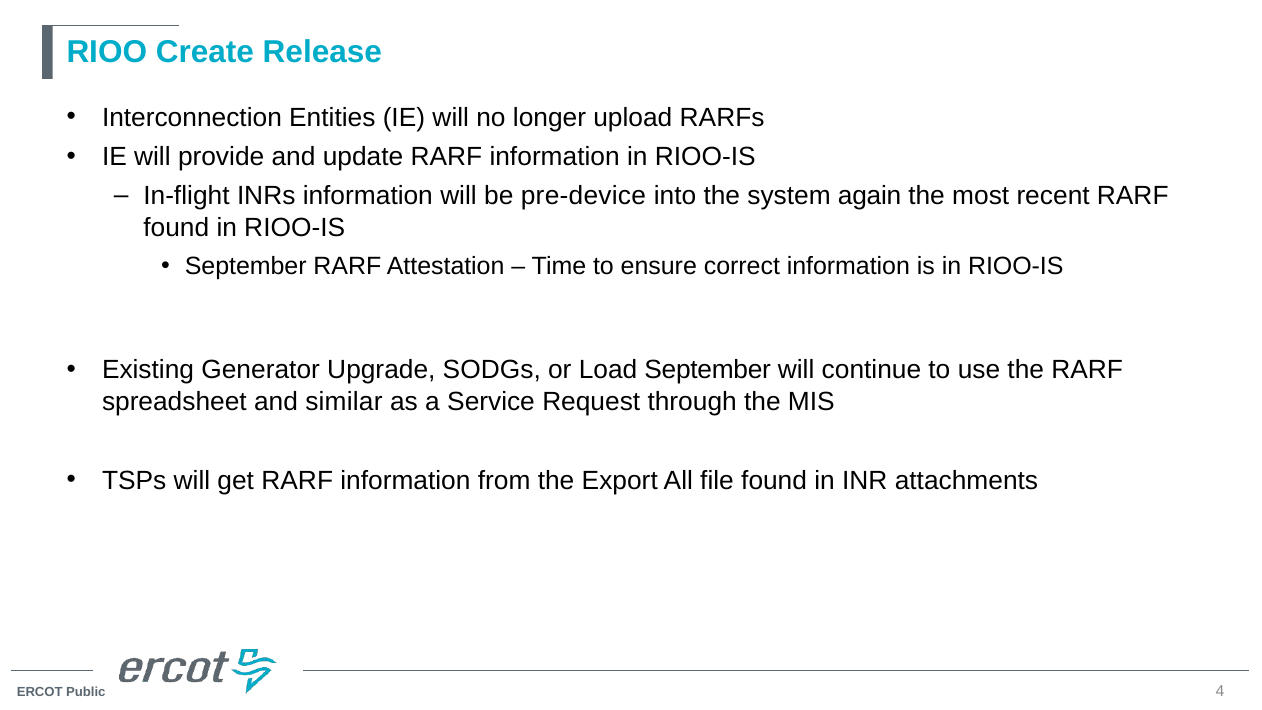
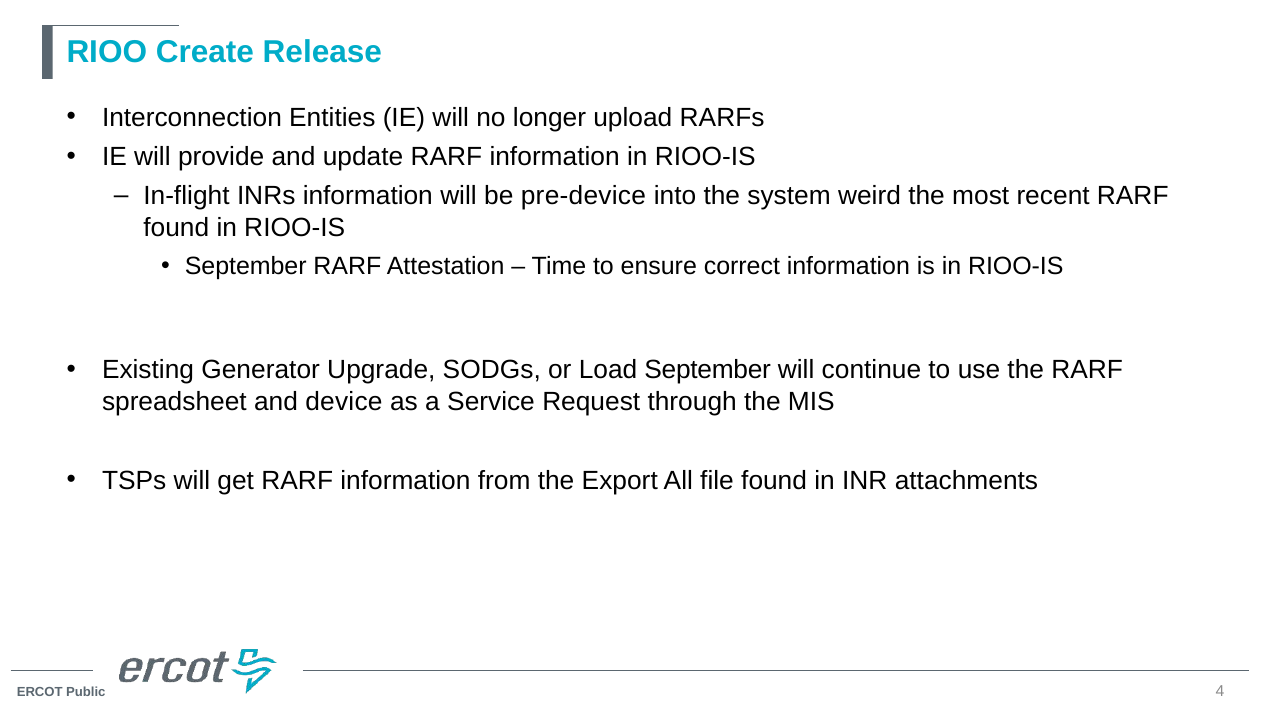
again: again -> weird
similar: similar -> device
